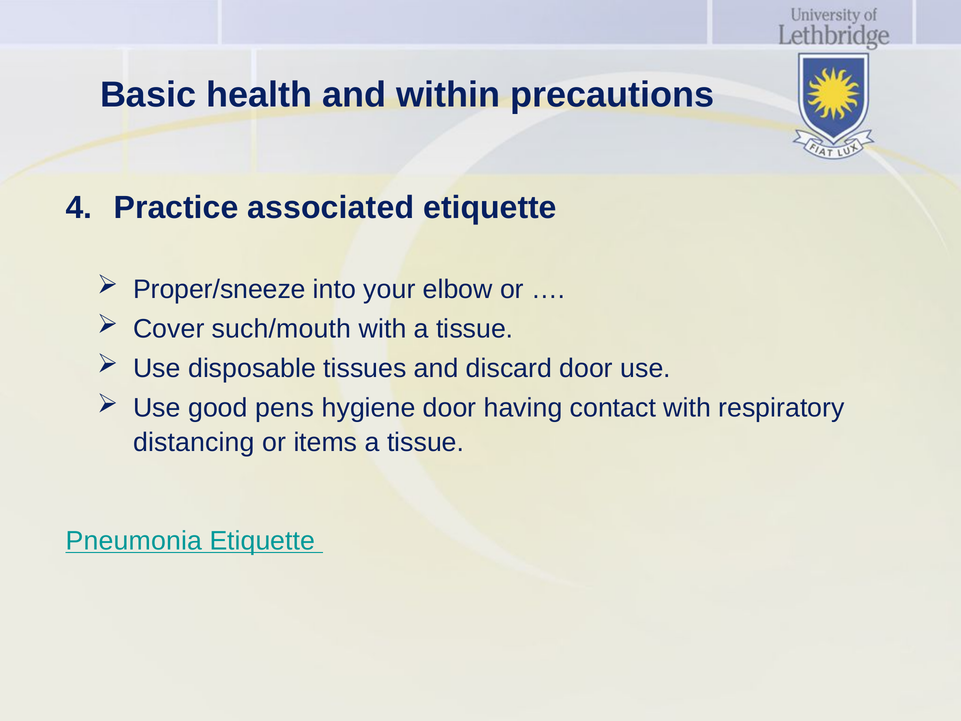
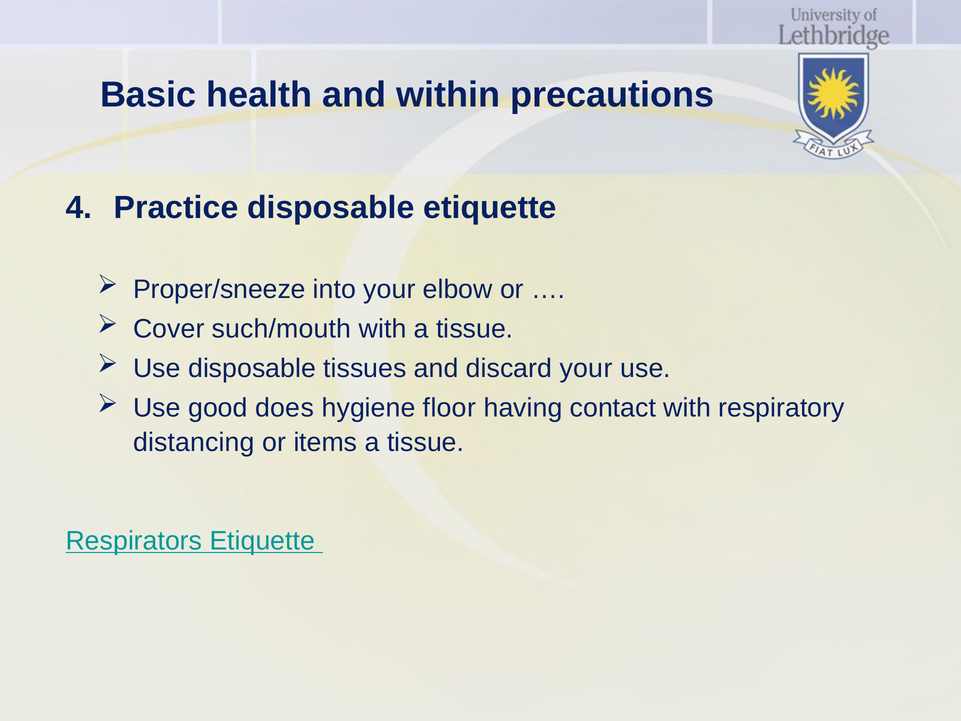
Practice associated: associated -> disposable
discard door: door -> your
pens: pens -> does
hygiene door: door -> floor
Pneumonia: Pneumonia -> Respirators
